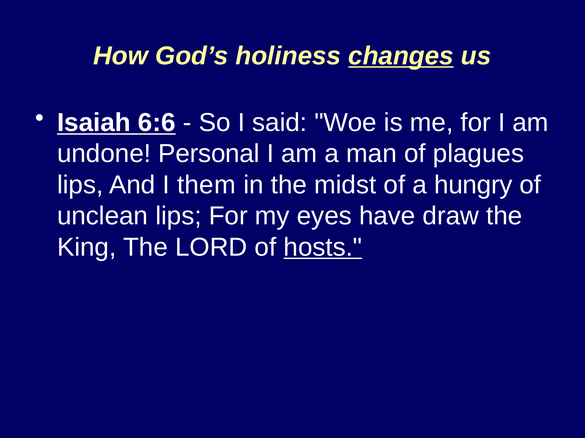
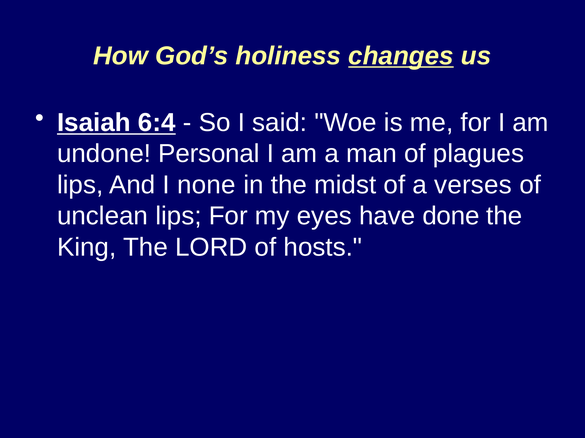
6:6: 6:6 -> 6:4
them: them -> none
hungry: hungry -> verses
draw: draw -> done
hosts underline: present -> none
